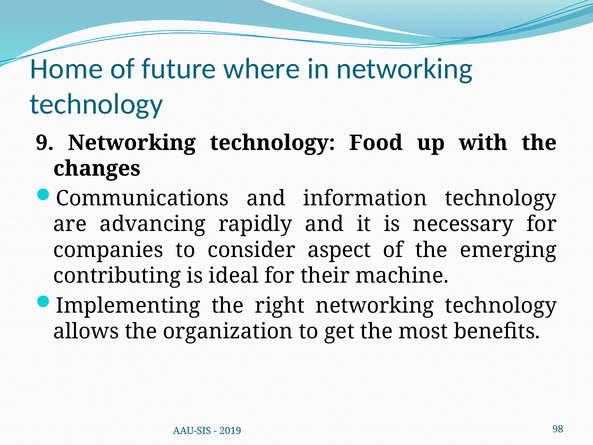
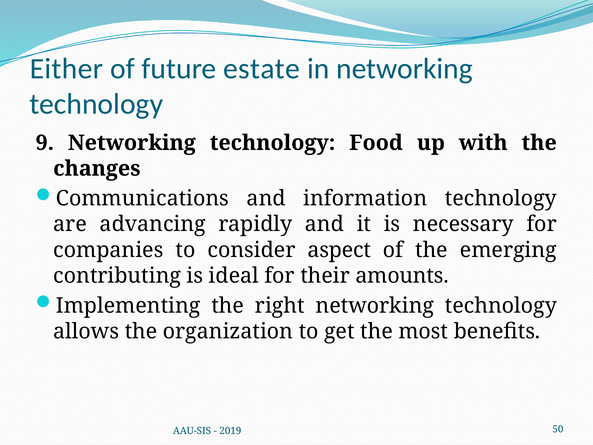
Home: Home -> Either
where: where -> estate
machine: machine -> amounts
98: 98 -> 50
